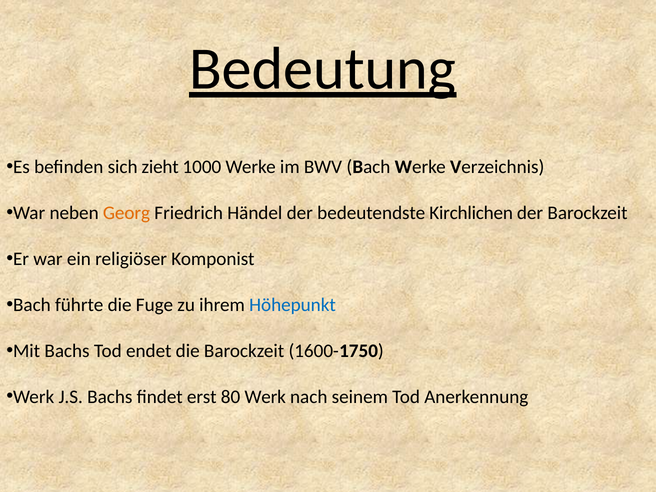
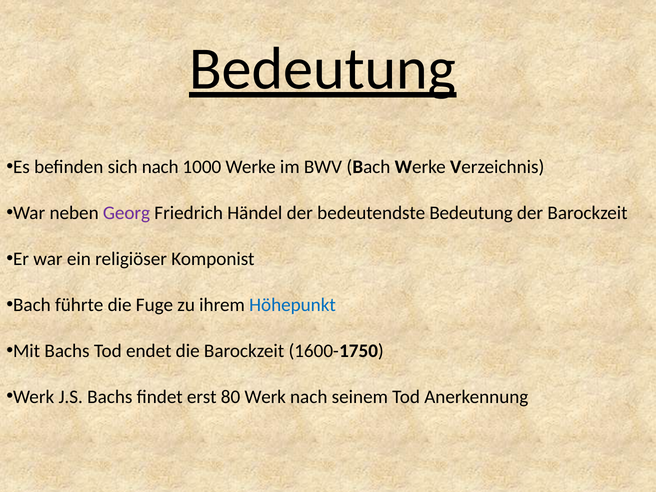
sich zieht: zieht -> nach
Georg colour: orange -> purple
bedeutendste Kirchlichen: Kirchlichen -> Bedeutung
